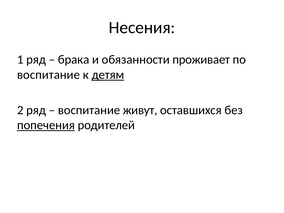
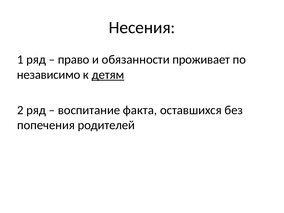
брака: брака -> право
воспитание at (49, 75): воспитание -> независимо
живут: живут -> факта
попечения underline: present -> none
